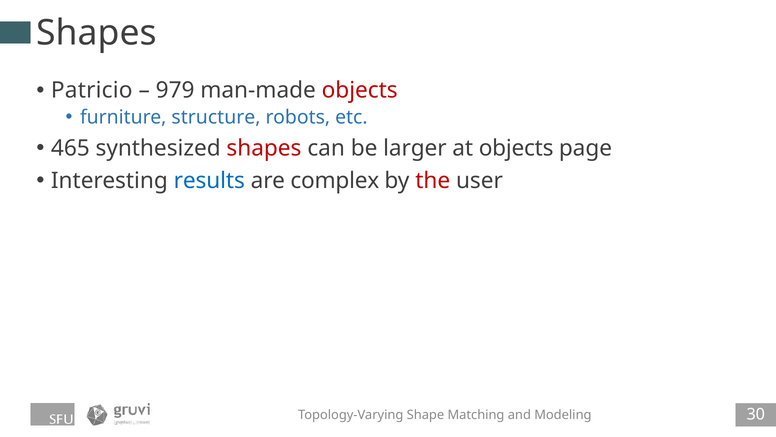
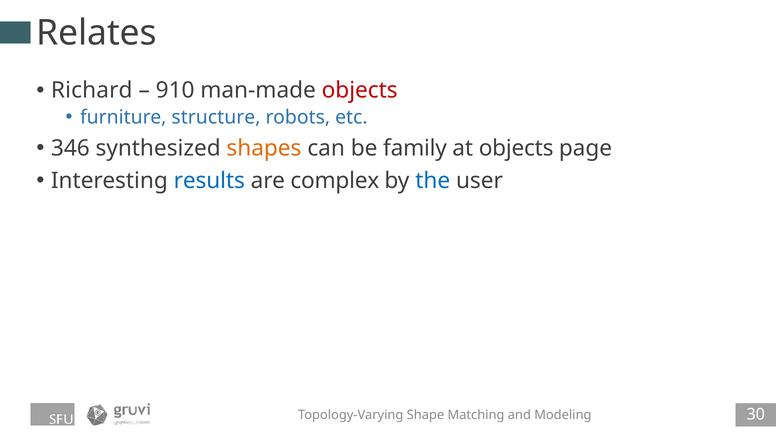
Shapes at (97, 33): Shapes -> Relates
Patricio: Patricio -> Richard
979: 979 -> 910
465: 465 -> 346
shapes at (264, 148) colour: red -> orange
larger: larger -> family
the colour: red -> blue
